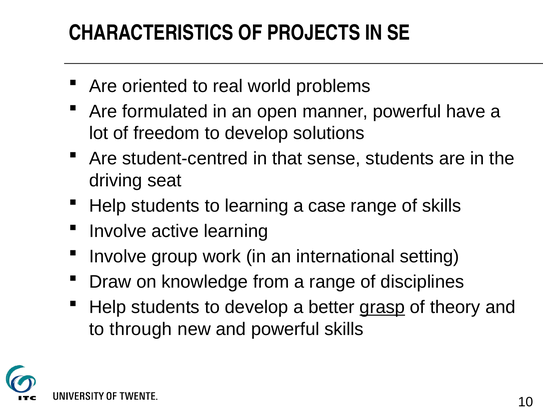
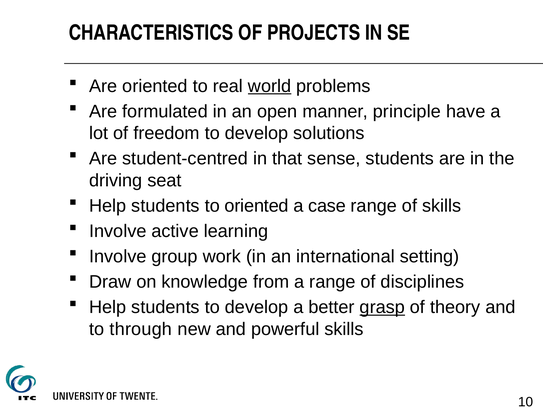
world underline: none -> present
manner powerful: powerful -> principle
to learning: learning -> oriented
